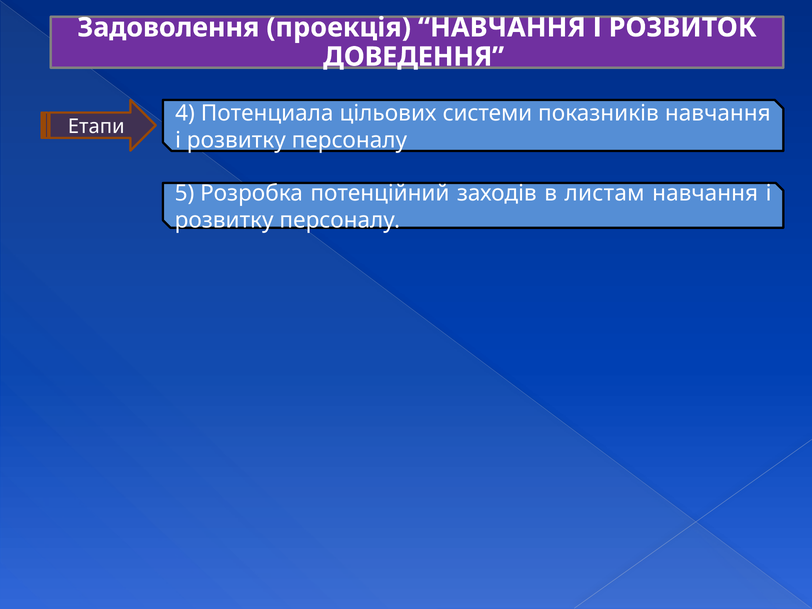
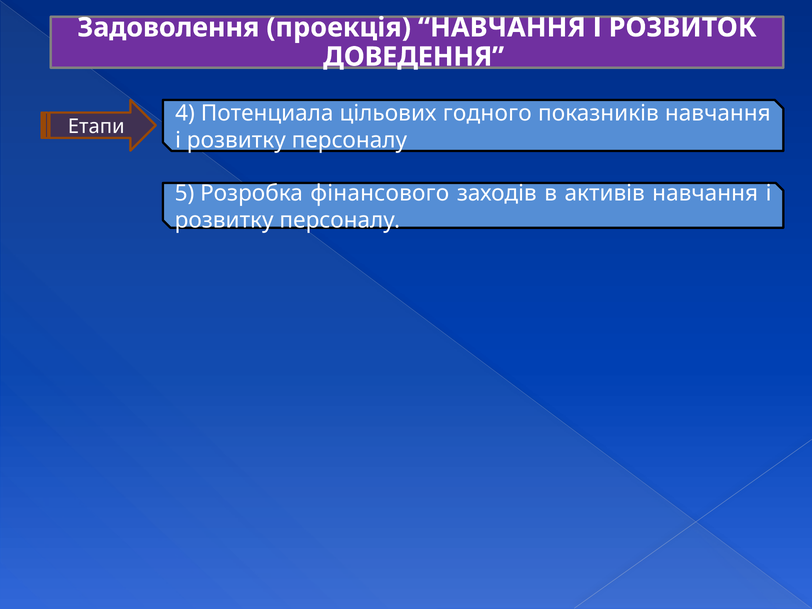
системи: системи -> годного
потенційний: потенційний -> фінансового
листам: листам -> активів
